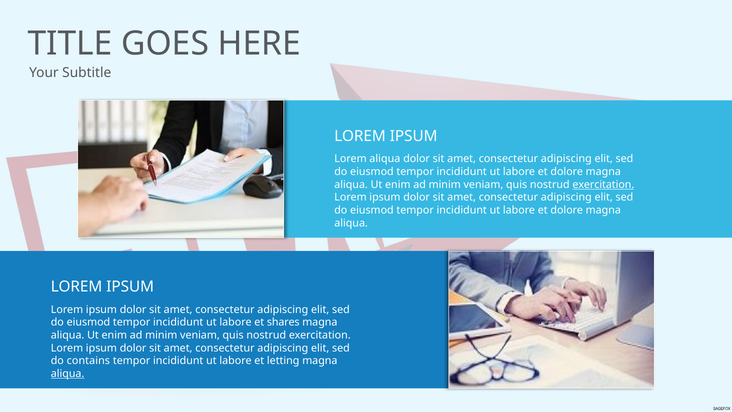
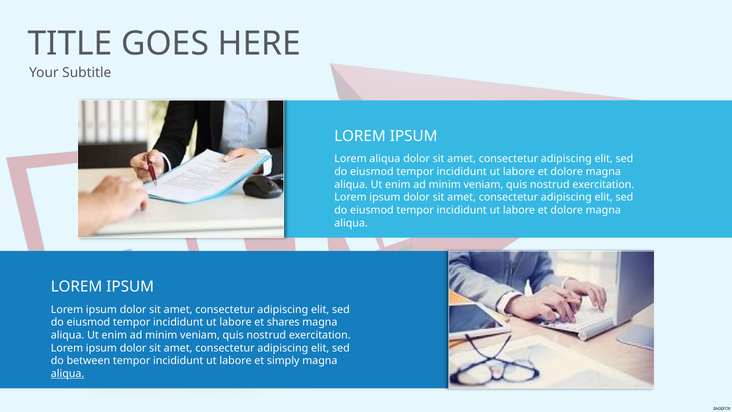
exercitation at (603, 184) underline: present -> none
contains: contains -> between
letting: letting -> simply
